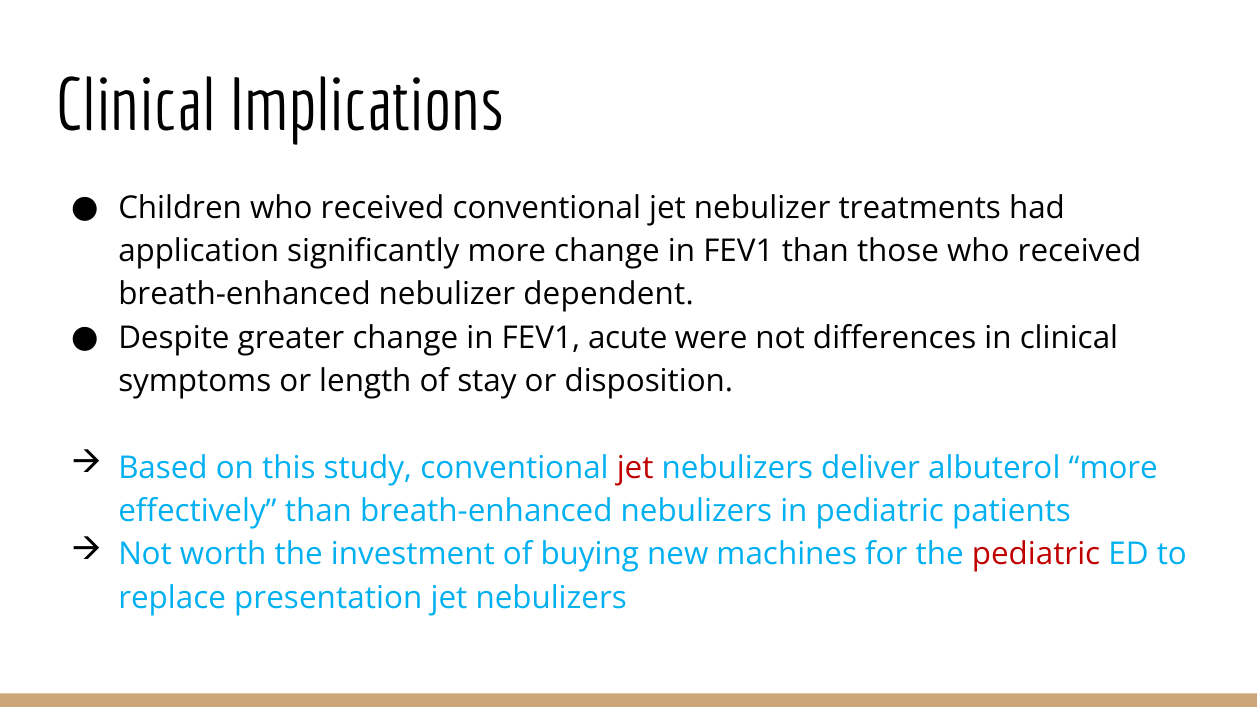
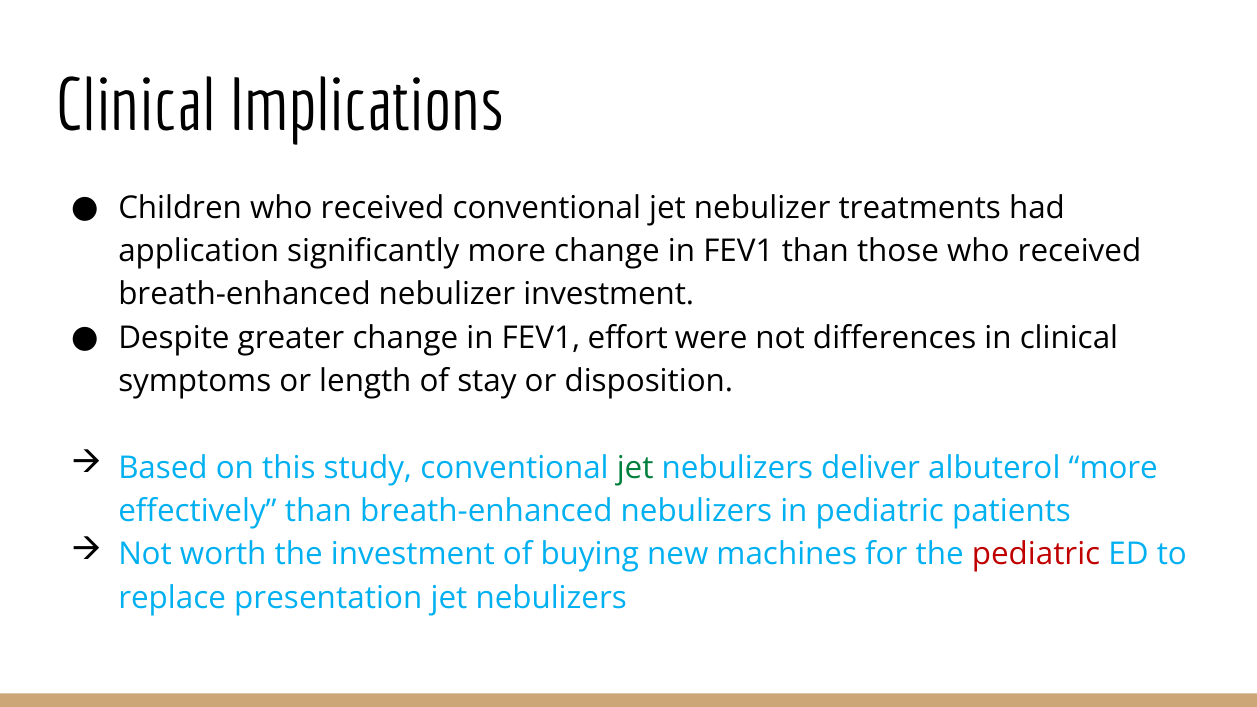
nebulizer dependent: dependent -> investment
acute: acute -> effort
jet at (635, 468) colour: red -> green
